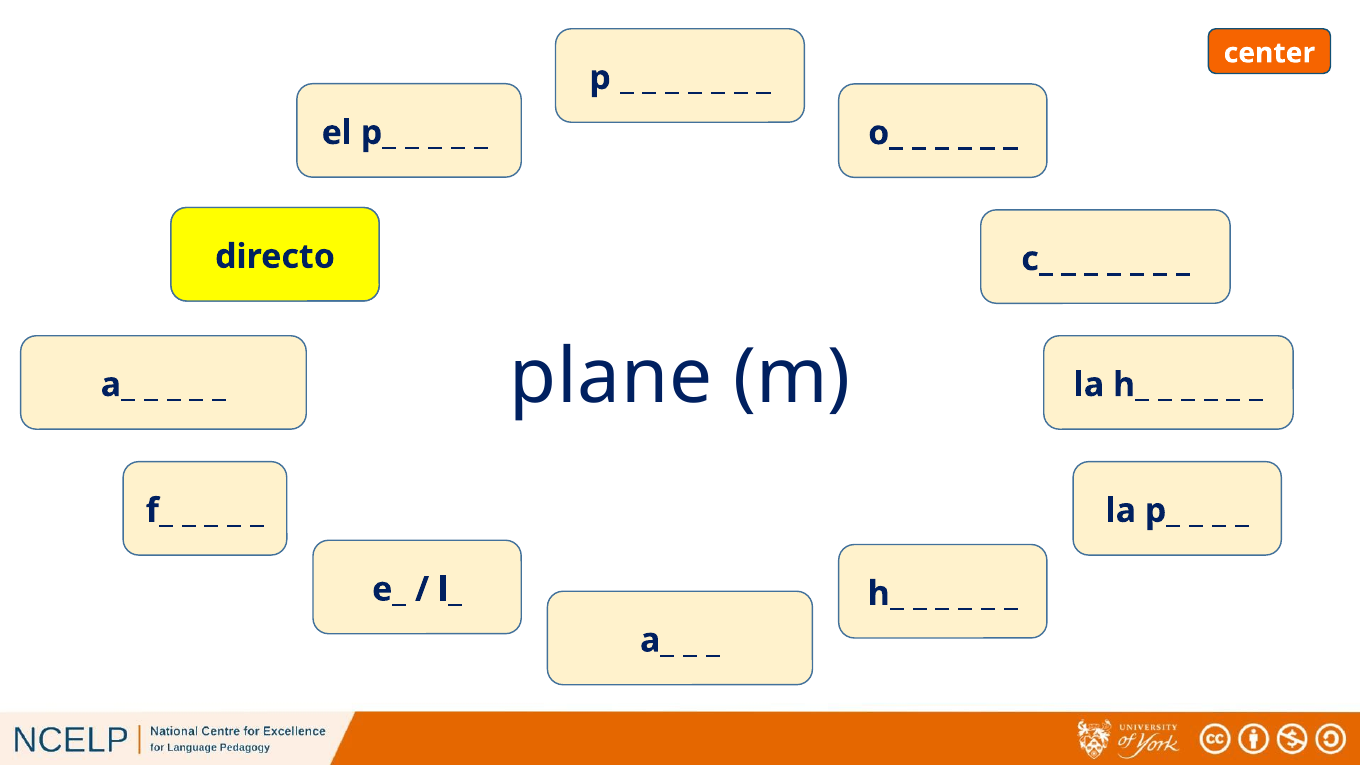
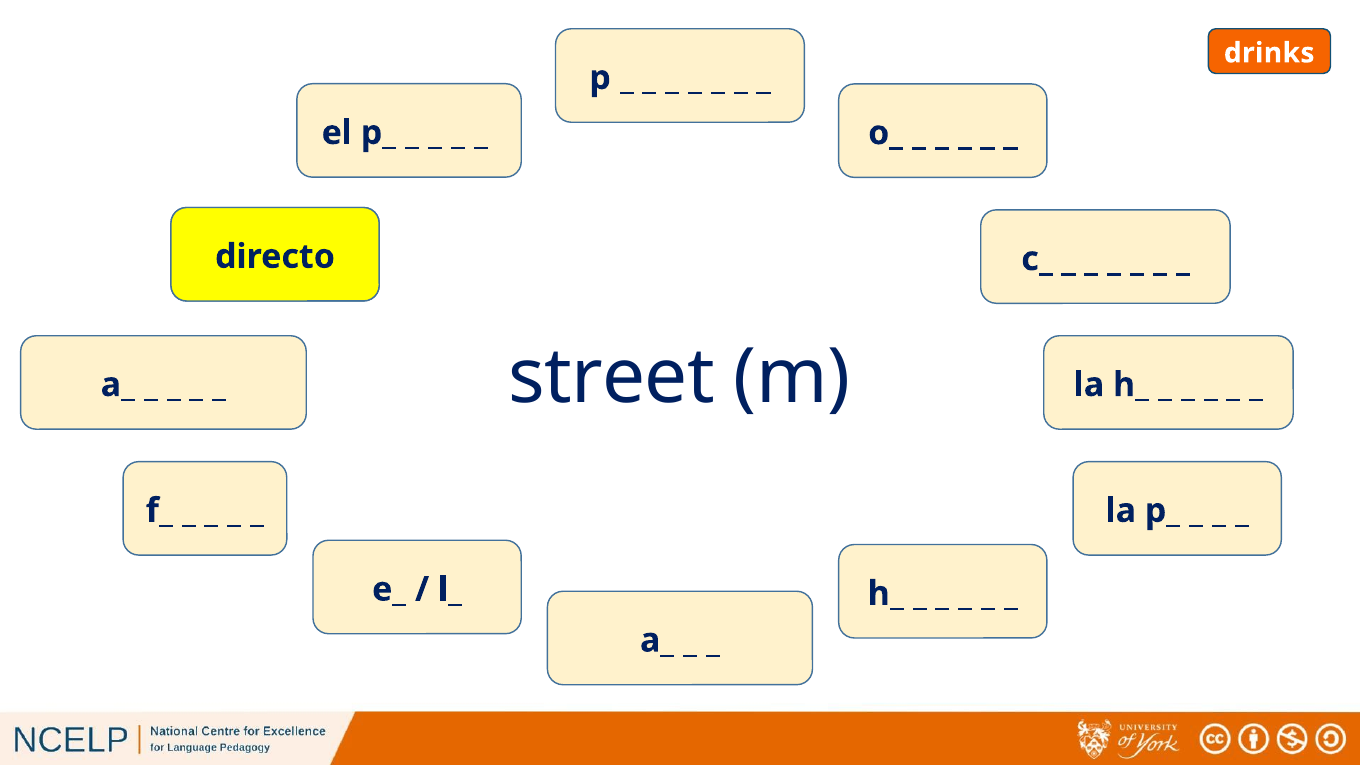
center: center -> drinks
plane: plane -> street
